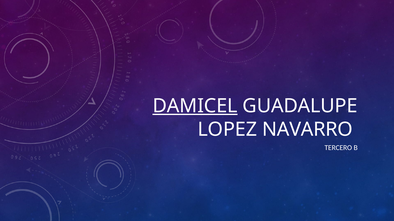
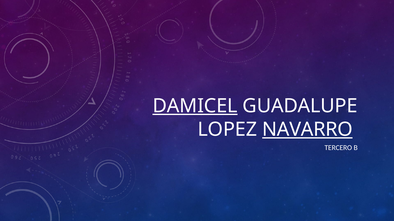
NAVARRO underline: none -> present
